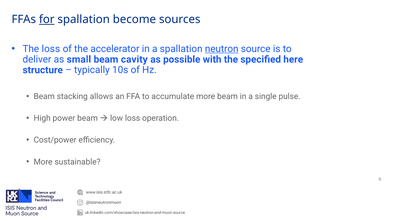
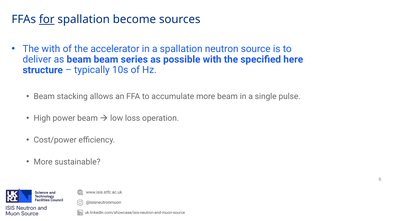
The loss: loss -> with
neutron underline: present -> none
as small: small -> beam
cavity: cavity -> series
